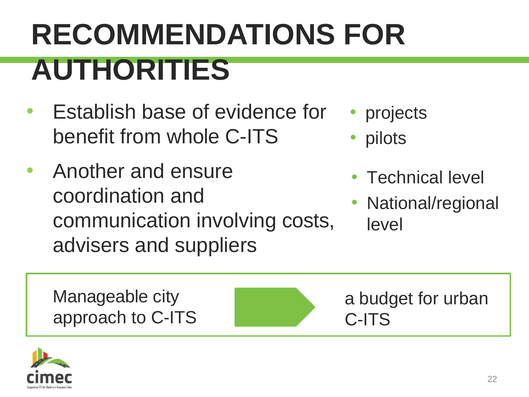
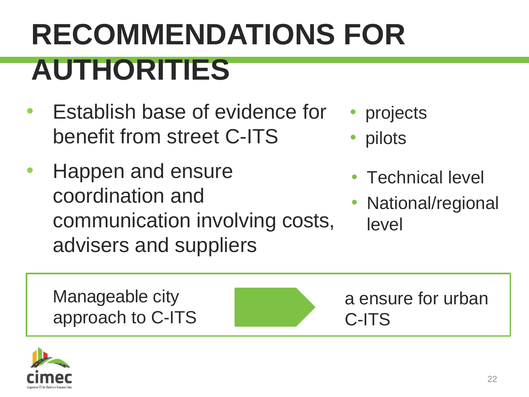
whole: whole -> street
Another: Another -> Happen
a budget: budget -> ensure
